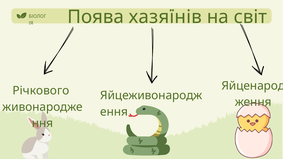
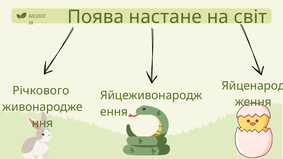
хазяїнів: хазяїнів -> настане
